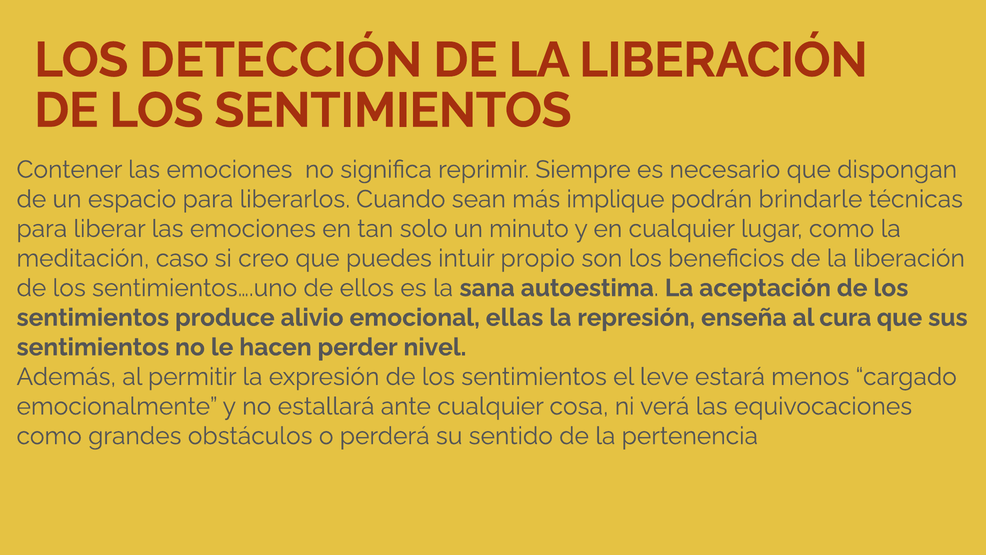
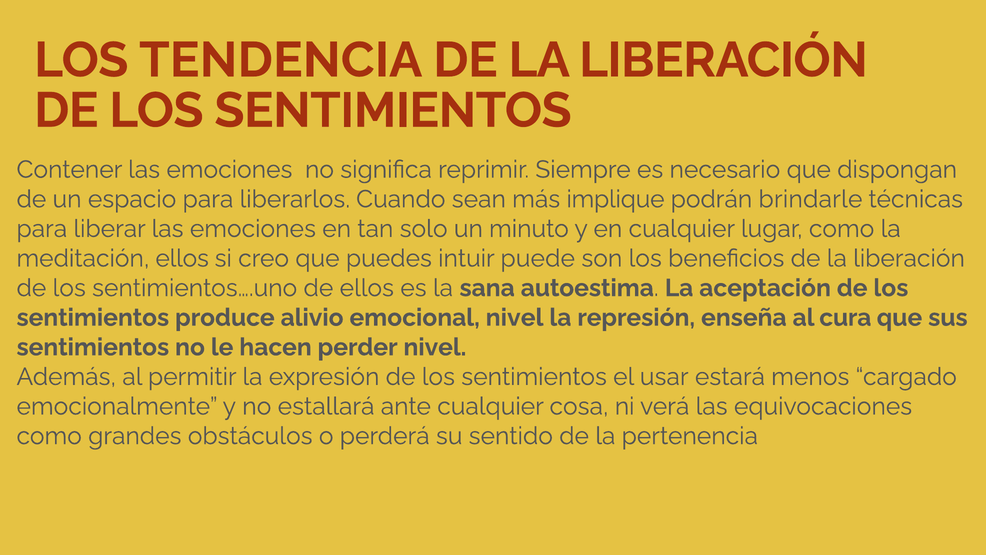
DETECCIÓN: DETECCIÓN -> TENDENCIA
meditación caso: caso -> ellos
propio: propio -> puede
emocional ellas: ellas -> nivel
leve: leve -> usar
